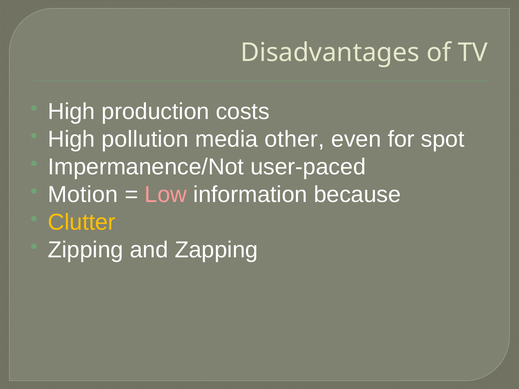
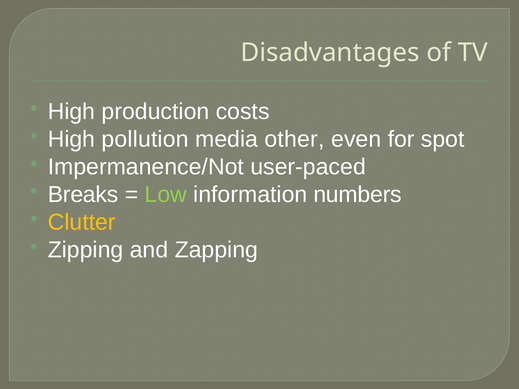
Motion: Motion -> Breaks
Low colour: pink -> light green
because: because -> numbers
